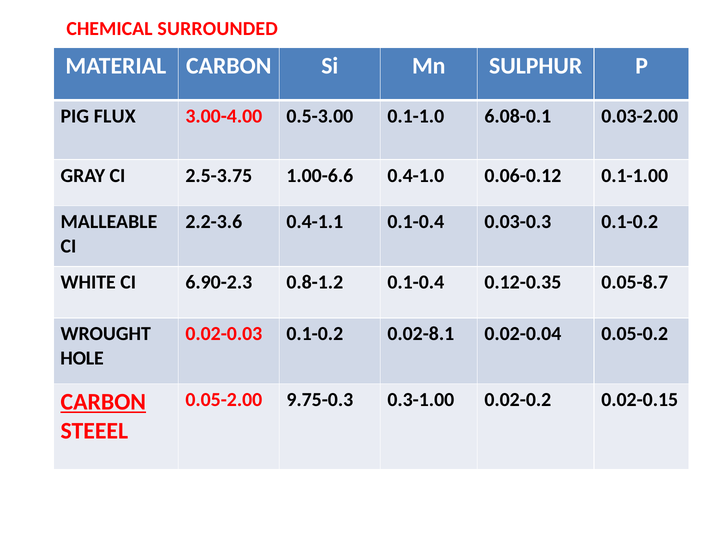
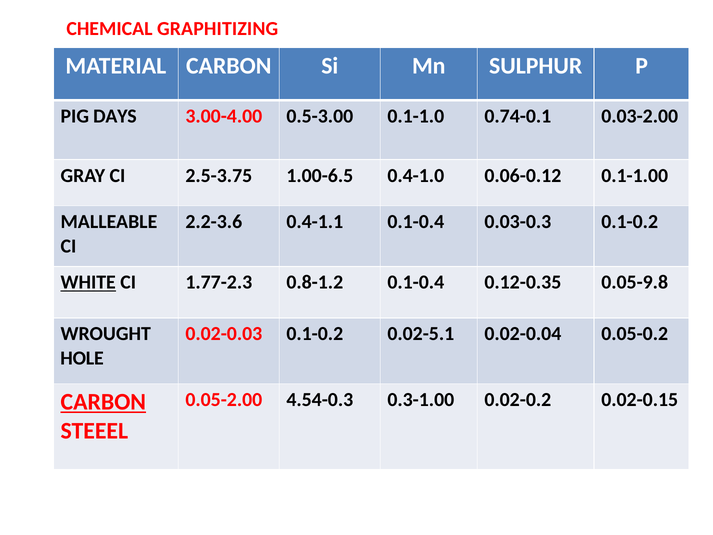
SURROUNDED: SURROUNDED -> GRAPHITIZING
FLUX: FLUX -> DAYS
6.08-0.1: 6.08-0.1 -> 0.74-0.1
1.00-6.6: 1.00-6.6 -> 1.00-6.5
WHITE underline: none -> present
6.90-2.3: 6.90-2.3 -> 1.77-2.3
0.05-8.7: 0.05-8.7 -> 0.05-9.8
0.02-8.1: 0.02-8.1 -> 0.02-5.1
9.75-0.3: 9.75-0.3 -> 4.54-0.3
